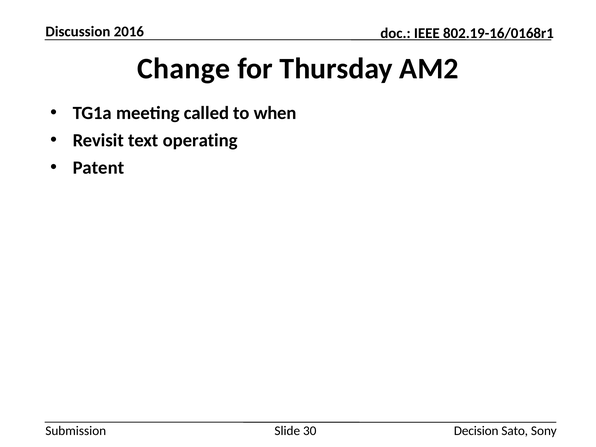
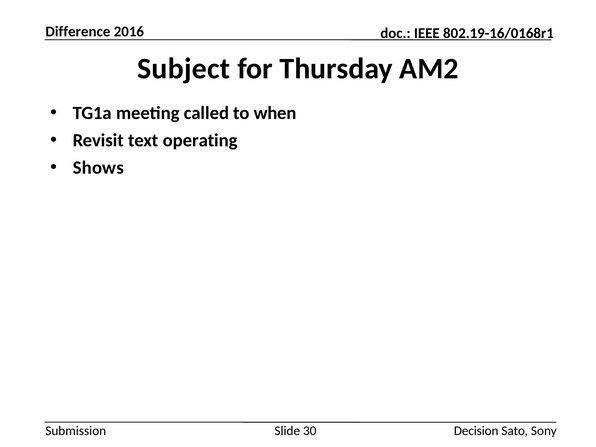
Discussion: Discussion -> Difference
Change: Change -> Subject
Patent: Patent -> Shows
